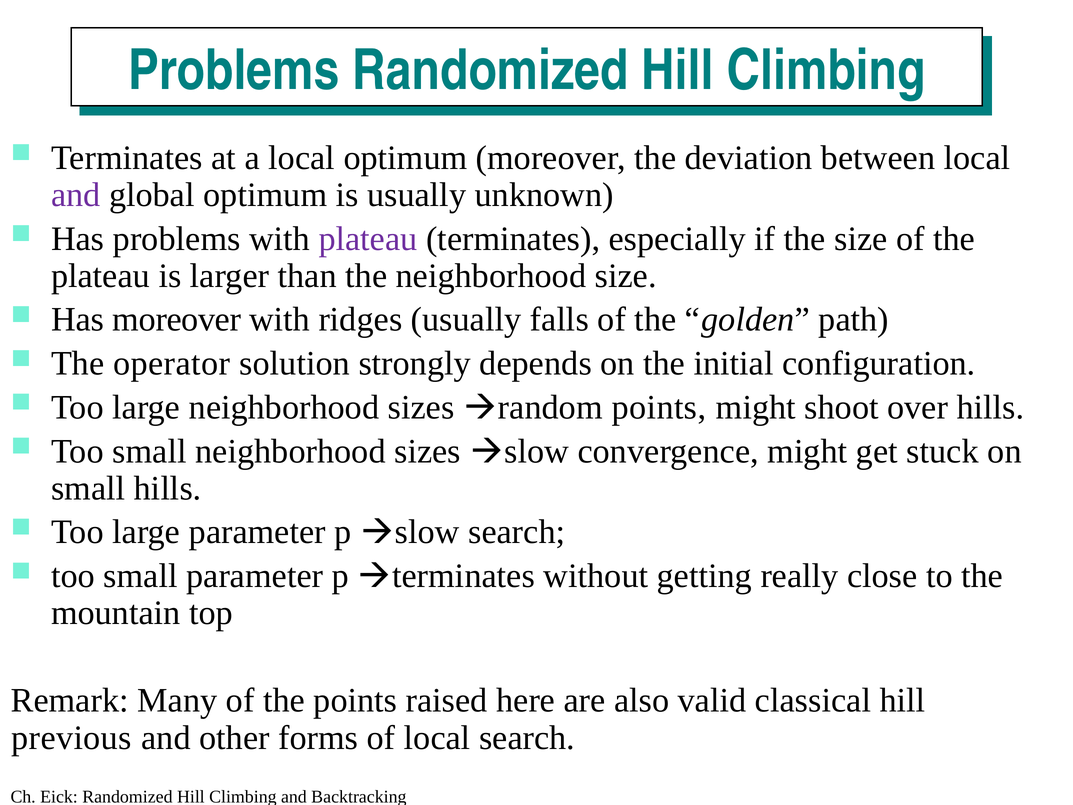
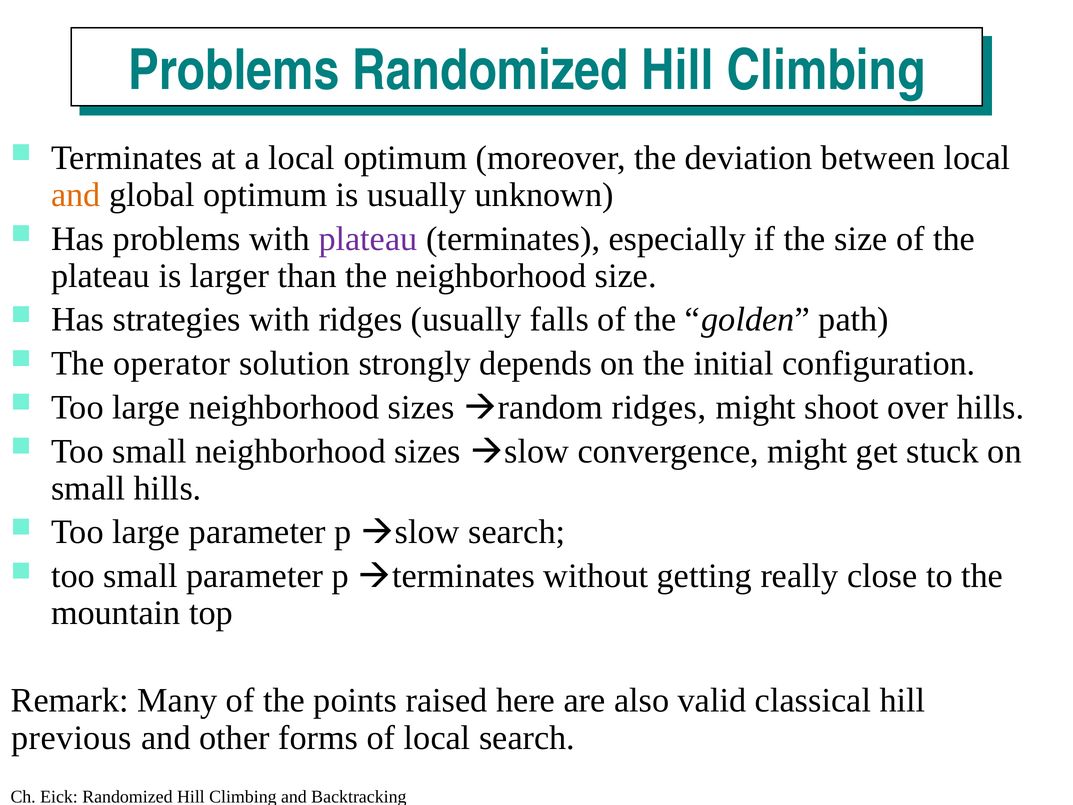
and at (76, 195) colour: purple -> orange
Has moreover: moreover -> strategies
points at (659, 407): points -> ridges
